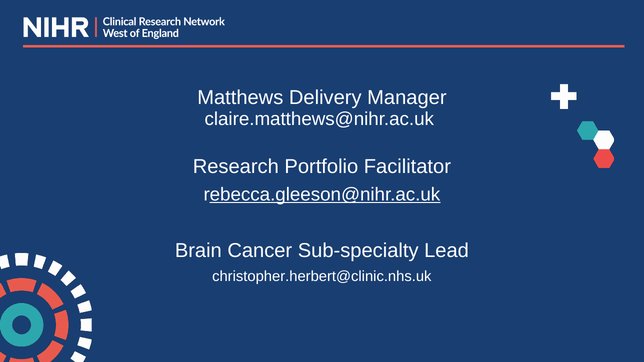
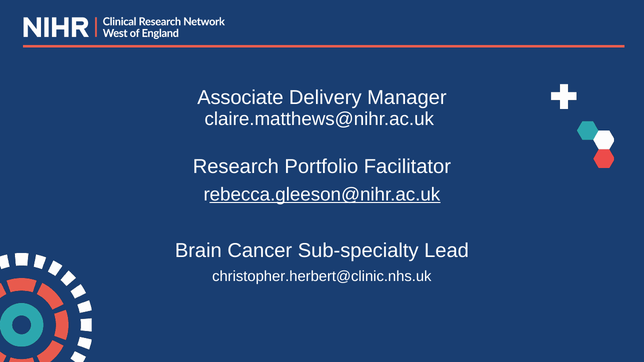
Matthews: Matthews -> Associate
